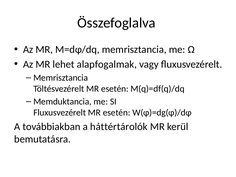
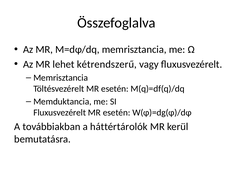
alapfogalmak: alapfogalmak -> kétrendszerű
